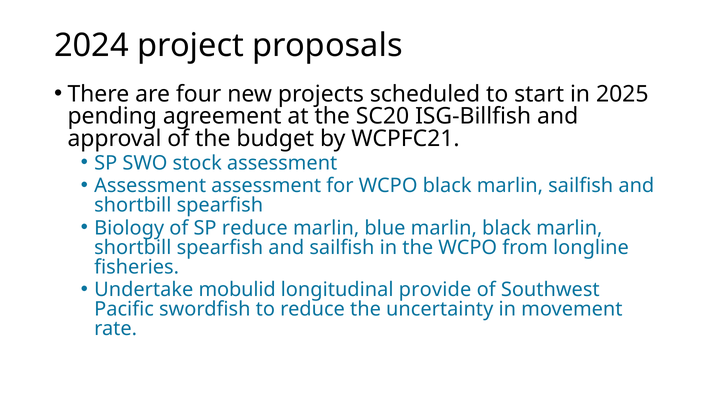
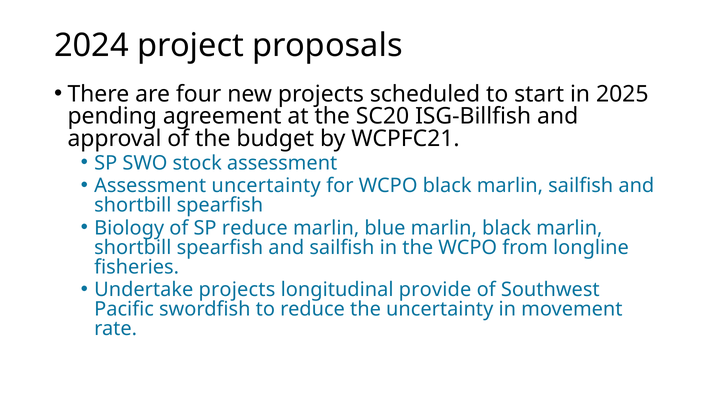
Assessment assessment: assessment -> uncertainty
Undertake mobulid: mobulid -> projects
